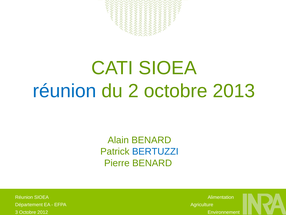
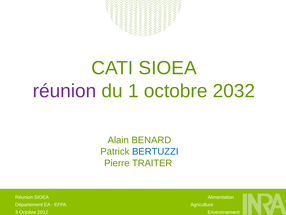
réunion at (65, 91) colour: blue -> purple
2: 2 -> 1
2013: 2013 -> 2032
Pierre BENARD: BENARD -> TRAITER
